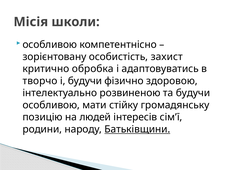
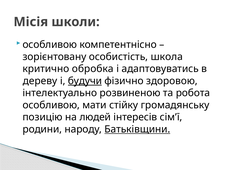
захист: захист -> школа
творчо: творчо -> дереву
будучи at (85, 81) underline: none -> present
та будучи: будучи -> робота
